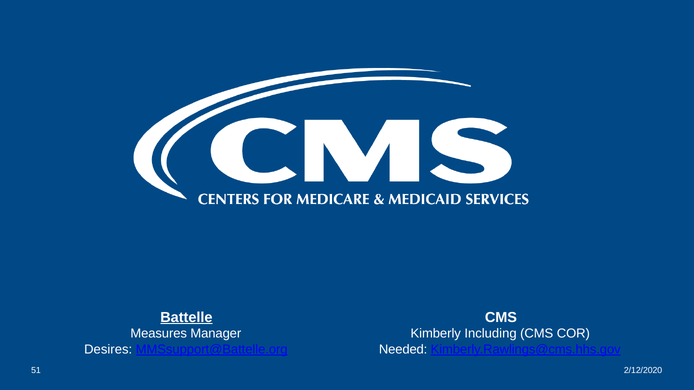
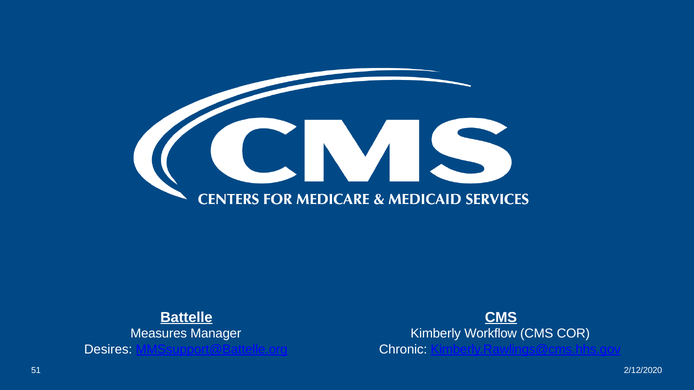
CMS at (501, 318) underline: none -> present
Including: Including -> Workflow
Needed: Needed -> Chronic
